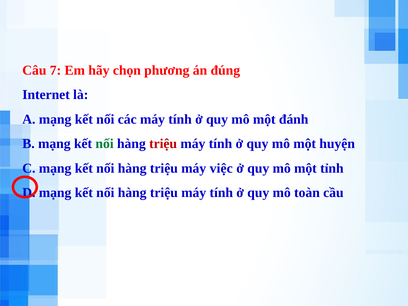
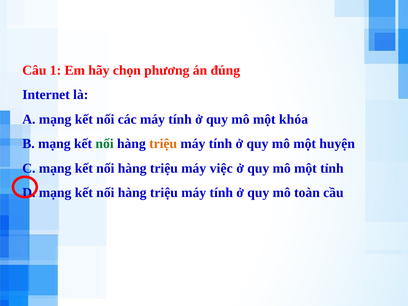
7: 7 -> 1
đánh: đánh -> khóa
triệu at (163, 144) colour: red -> orange
